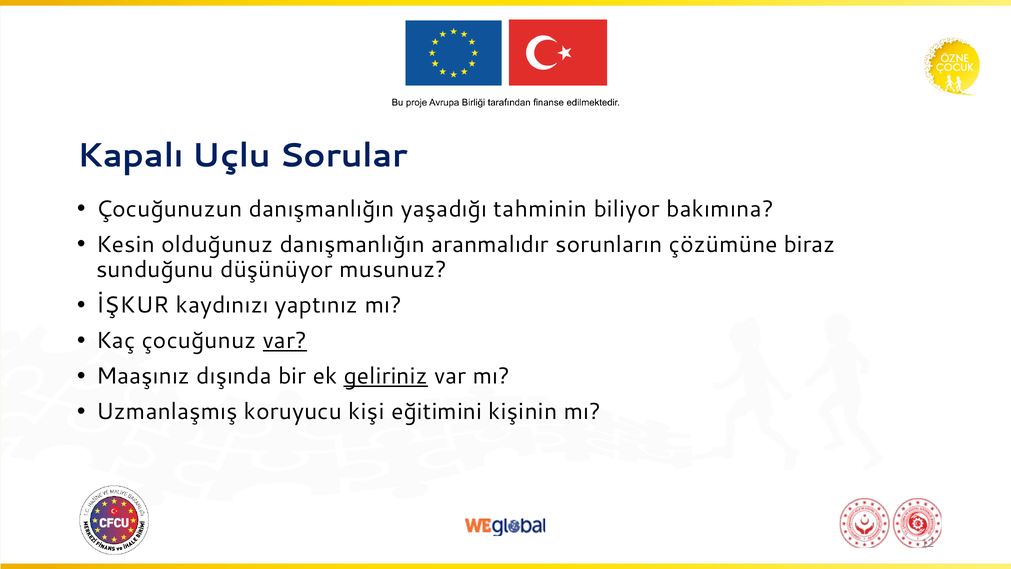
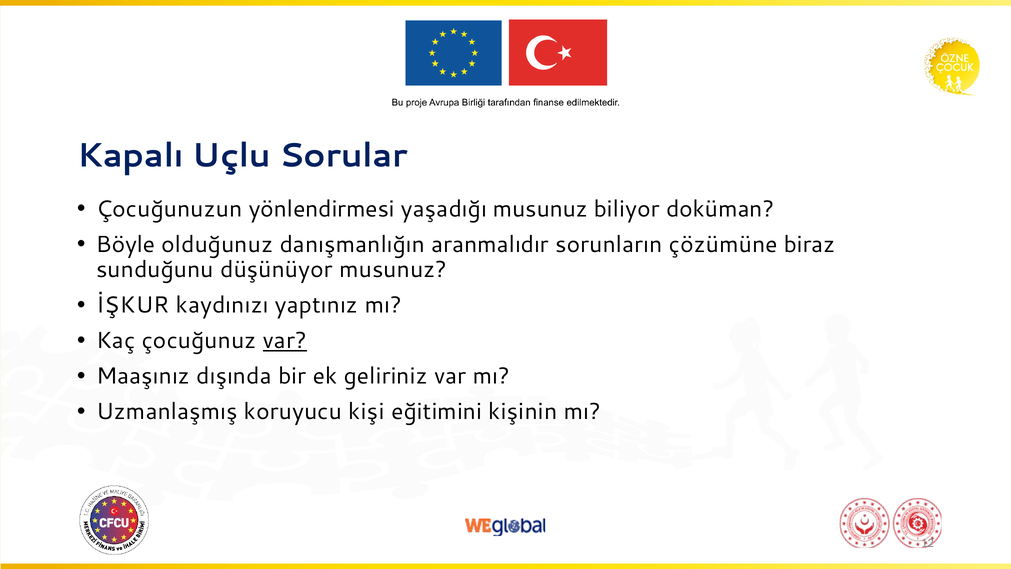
Çocuğunuzun danışmanlığın: danışmanlığın -> yönlendirmesi
yaşadığı tahminin: tahminin -> musunuz
bakımına: bakımına -> doküman
Kesin: Kesin -> Böyle
geliriniz underline: present -> none
